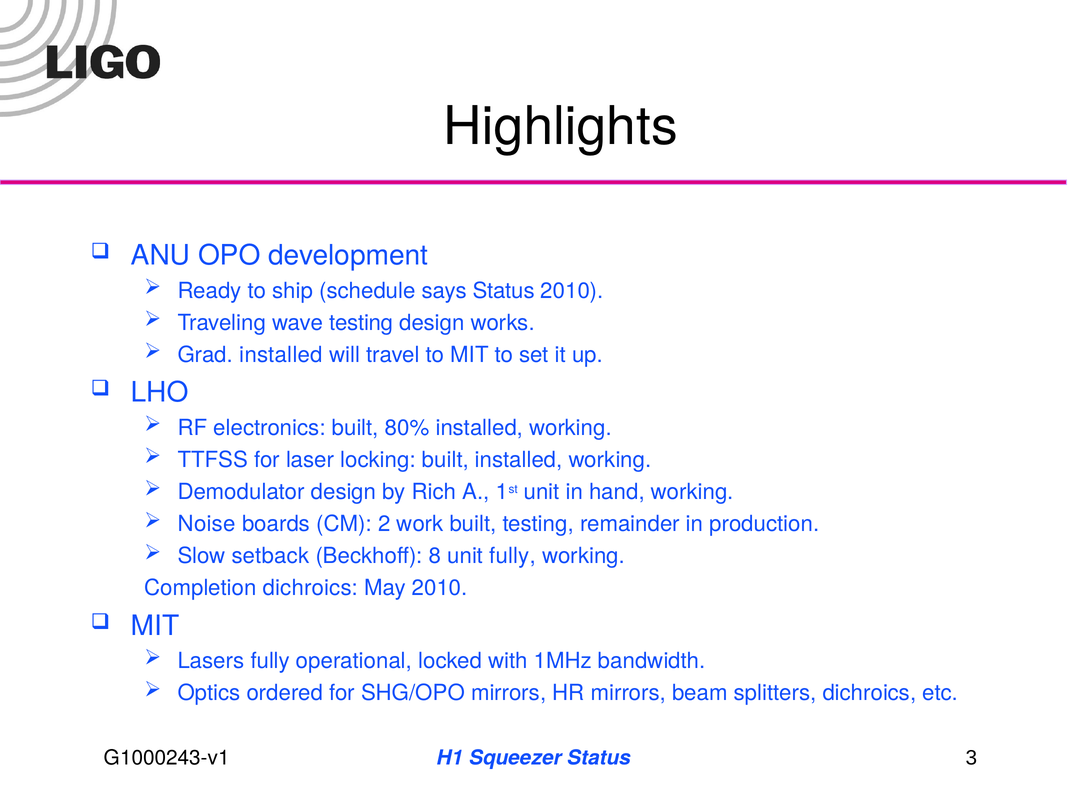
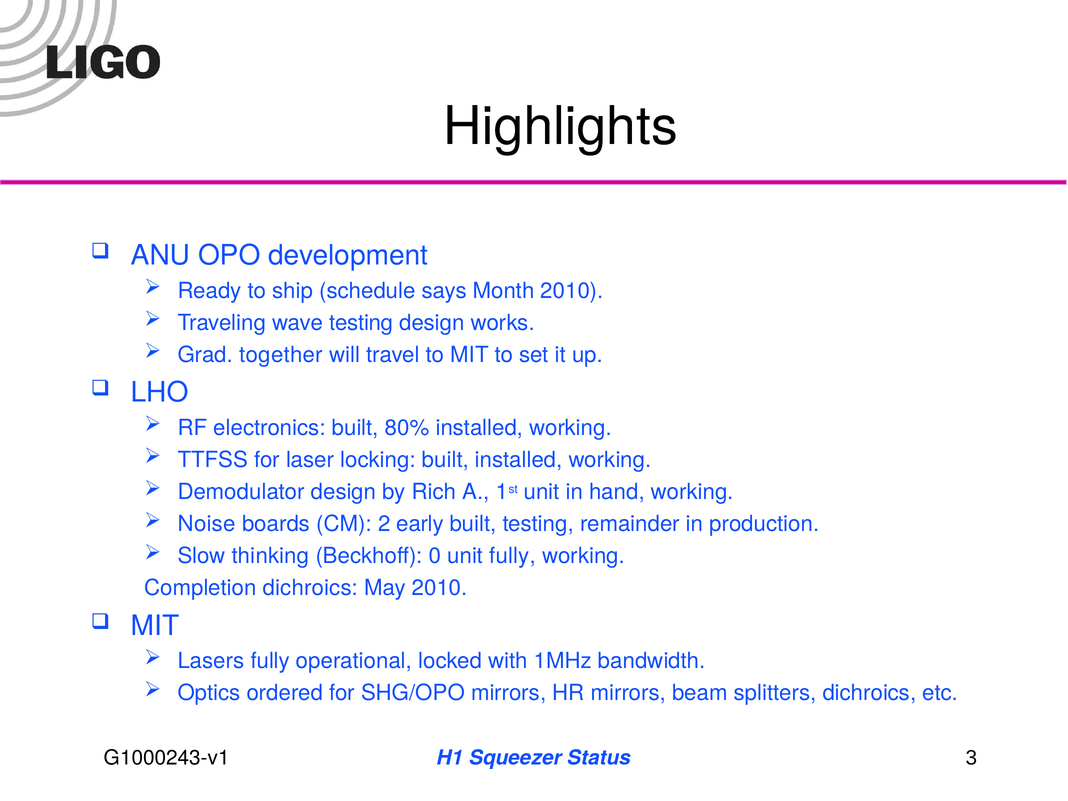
says Status: Status -> Month
Grad installed: installed -> together
work: work -> early
setback: setback -> thinking
8: 8 -> 0
